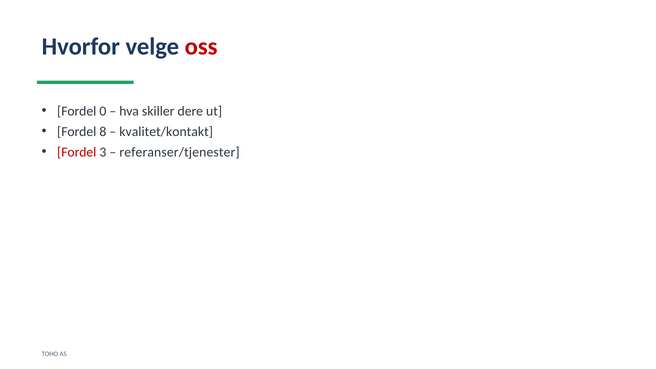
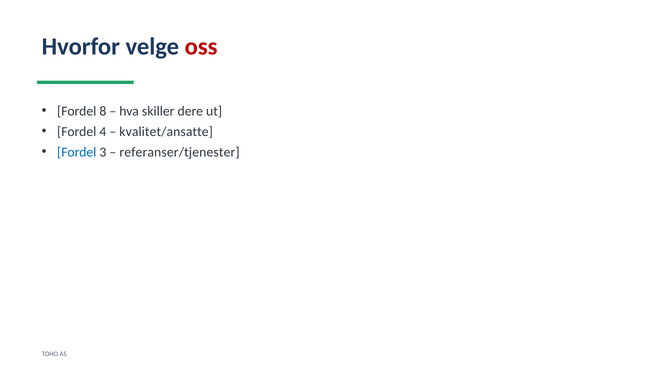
0: 0 -> 8
8: 8 -> 4
kvalitet/kontakt: kvalitet/kontakt -> kvalitet/ansatte
Fordel at (77, 152) colour: red -> blue
